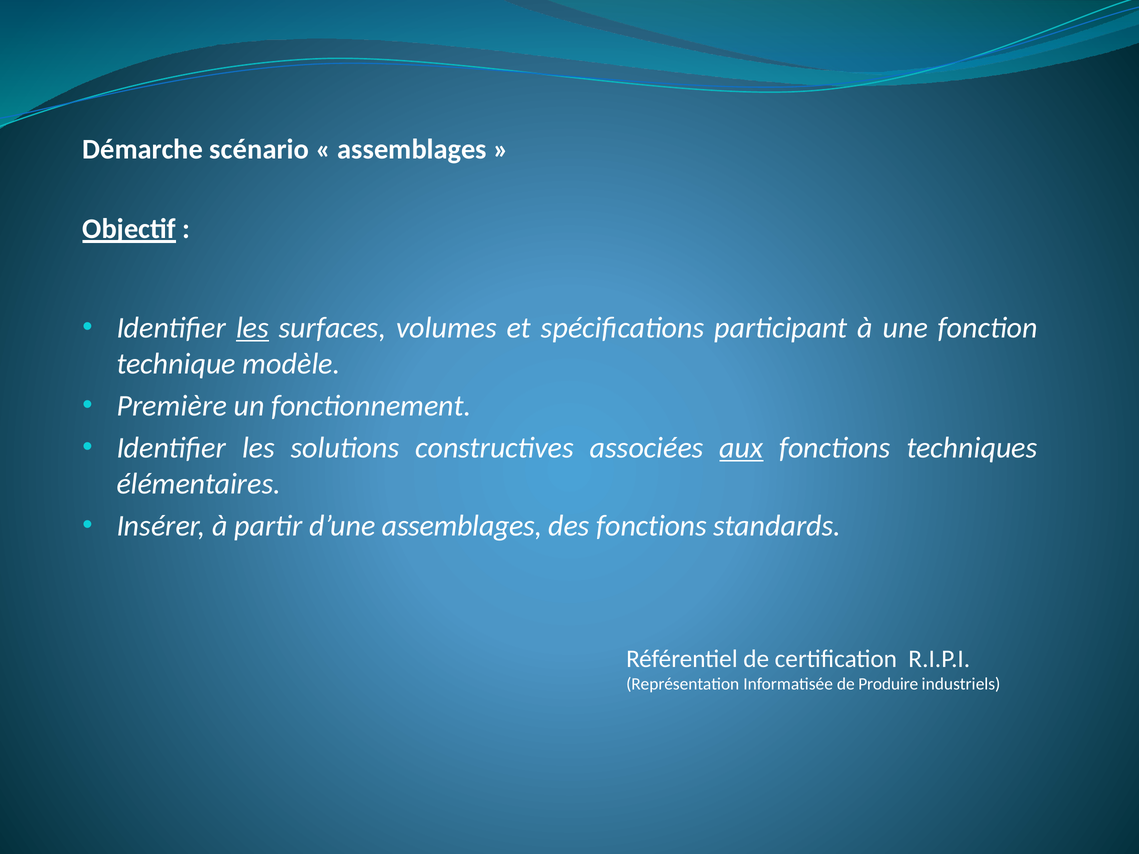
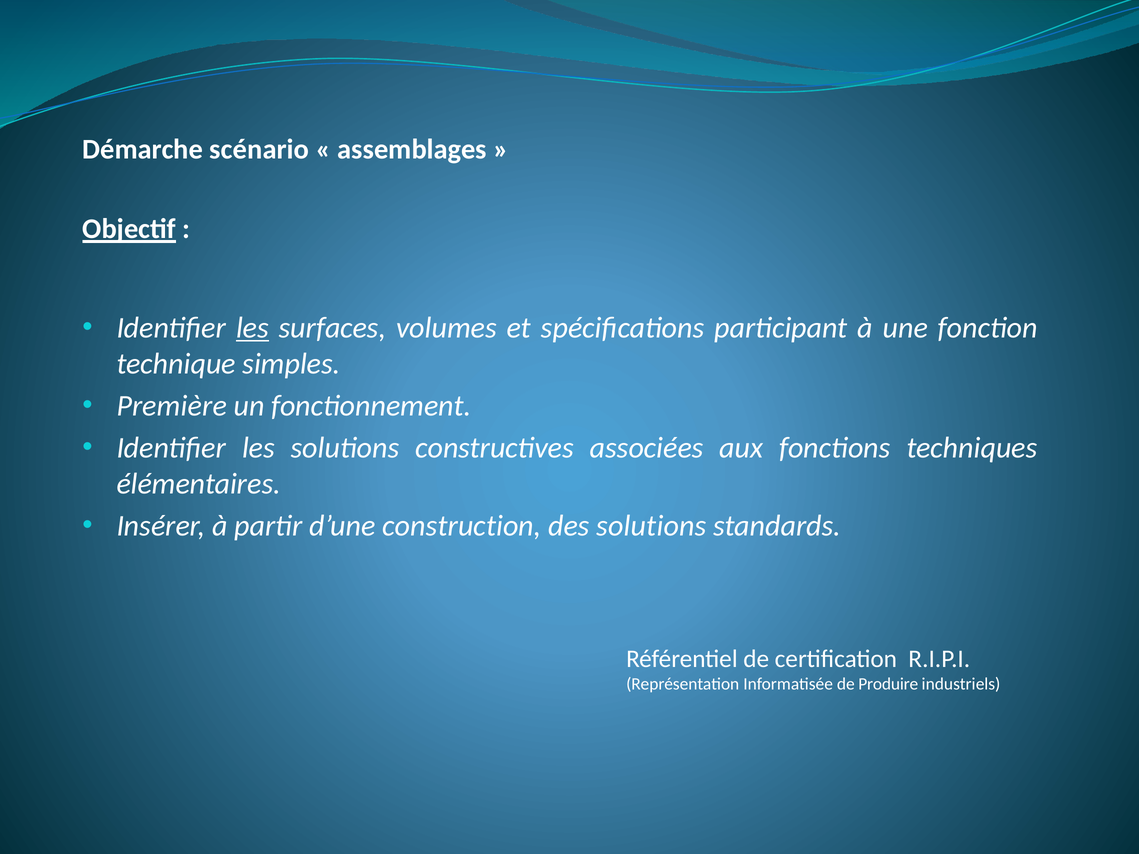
modèle: modèle -> simples
aux underline: present -> none
d’une assemblages: assemblages -> construction
des fonctions: fonctions -> solutions
